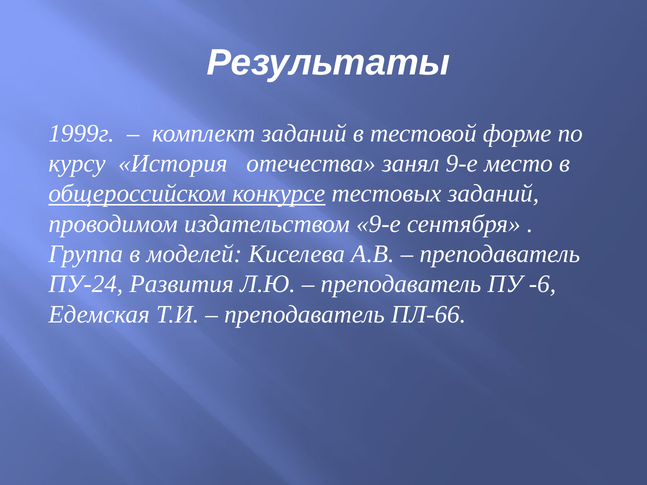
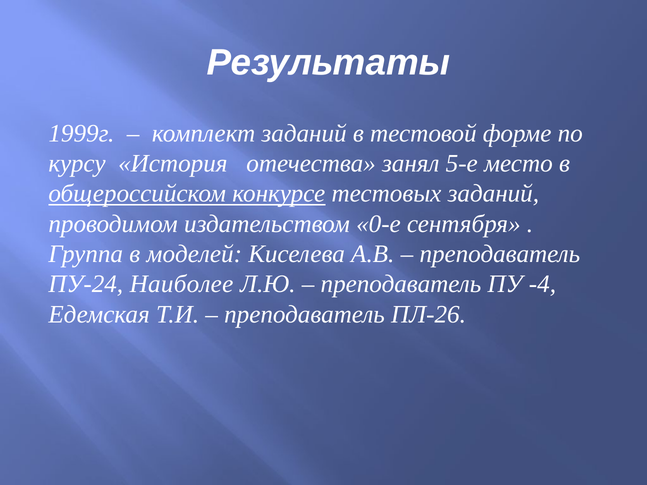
занял 9-е: 9-е -> 5-е
издательством 9-е: 9-е -> 0-е
Развития: Развития -> Наиболее
-6: -6 -> -4
ПЛ-66: ПЛ-66 -> ПЛ-26
